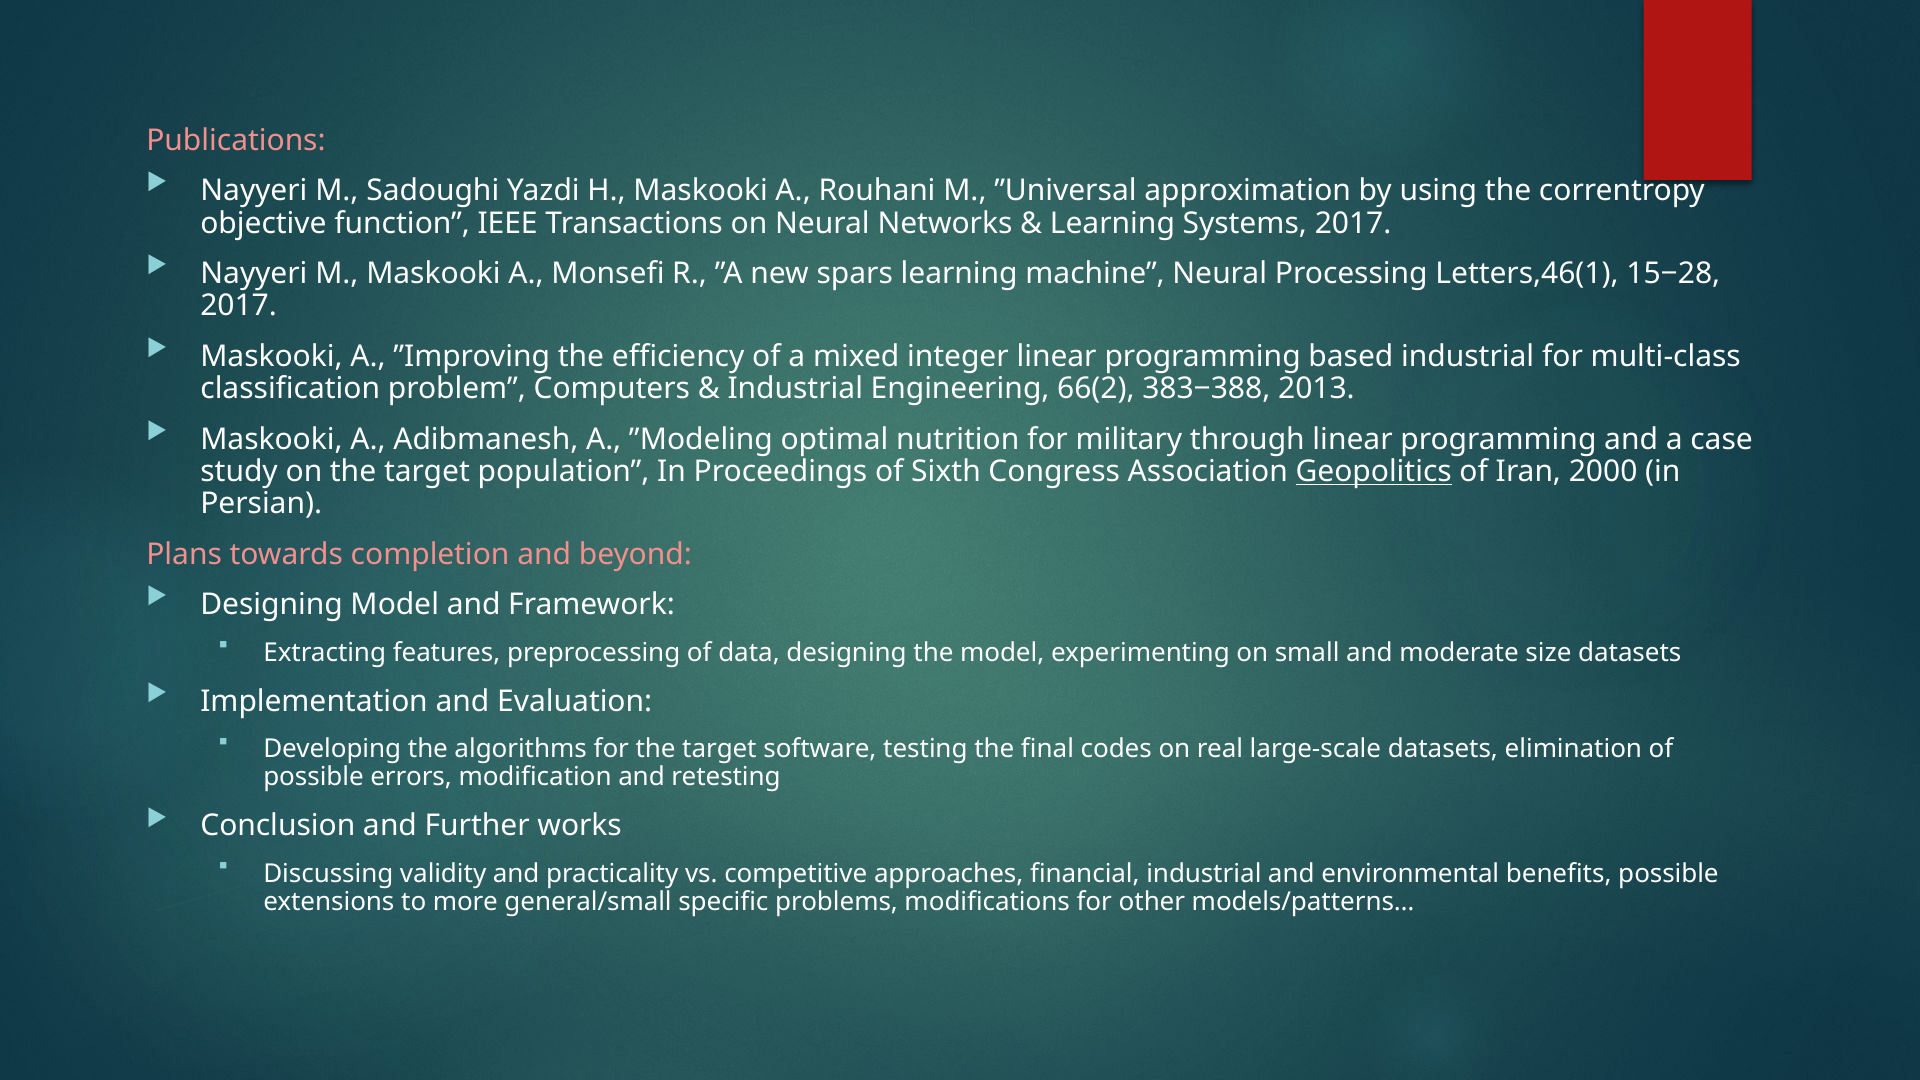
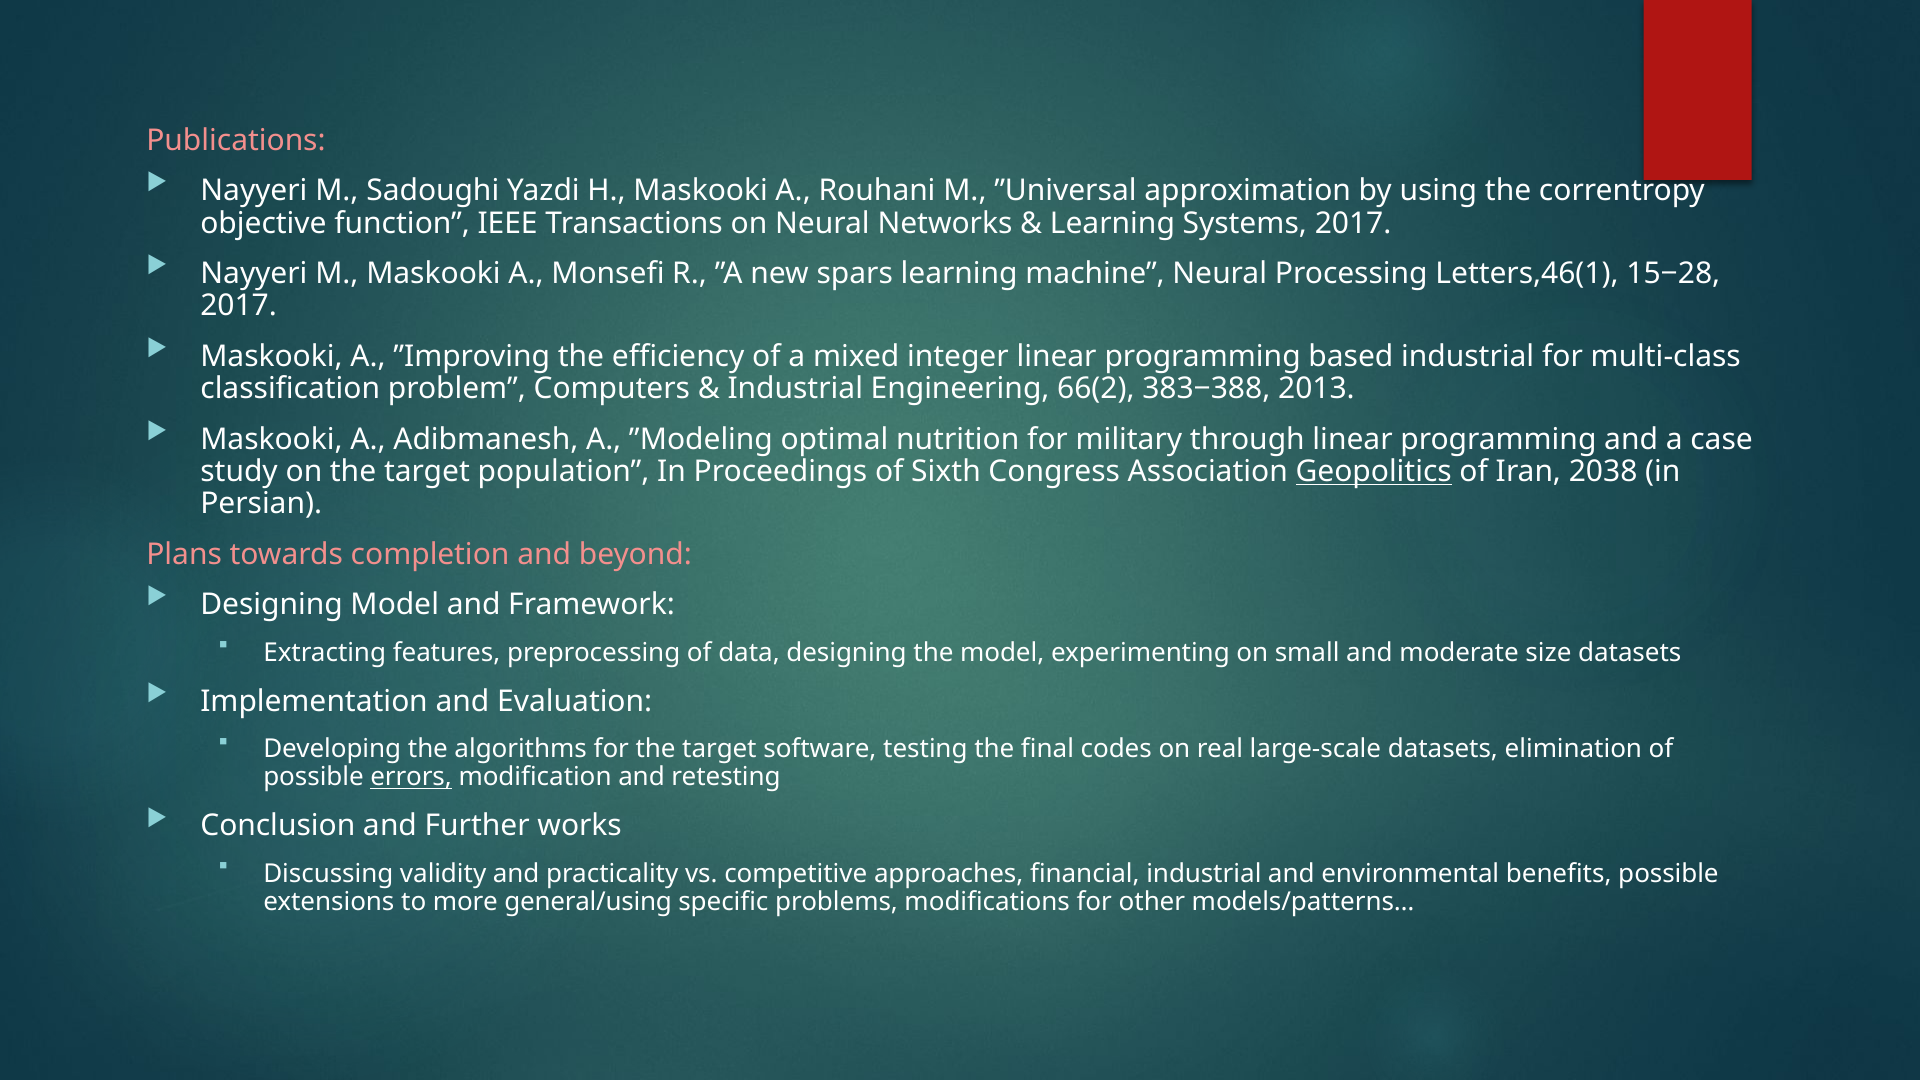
2000: 2000 -> 2038
errors underline: none -> present
general/small: general/small -> general/using
